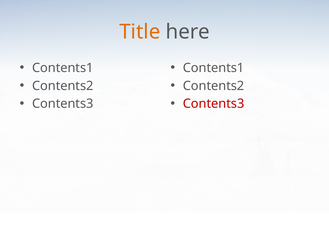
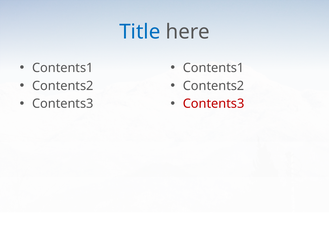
Title colour: orange -> blue
